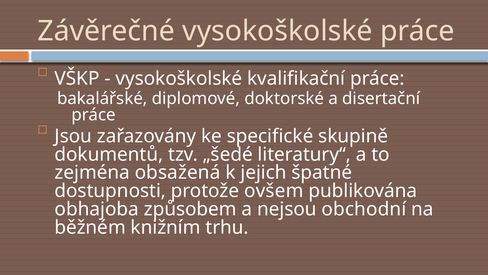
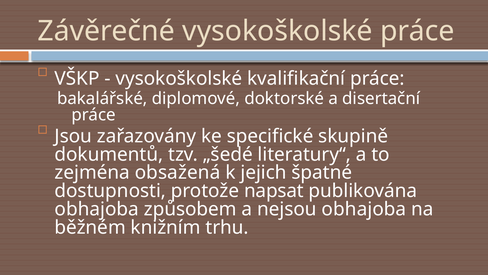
ovšem: ovšem -> napsat
nejsou obchodní: obchodní -> obhajoba
